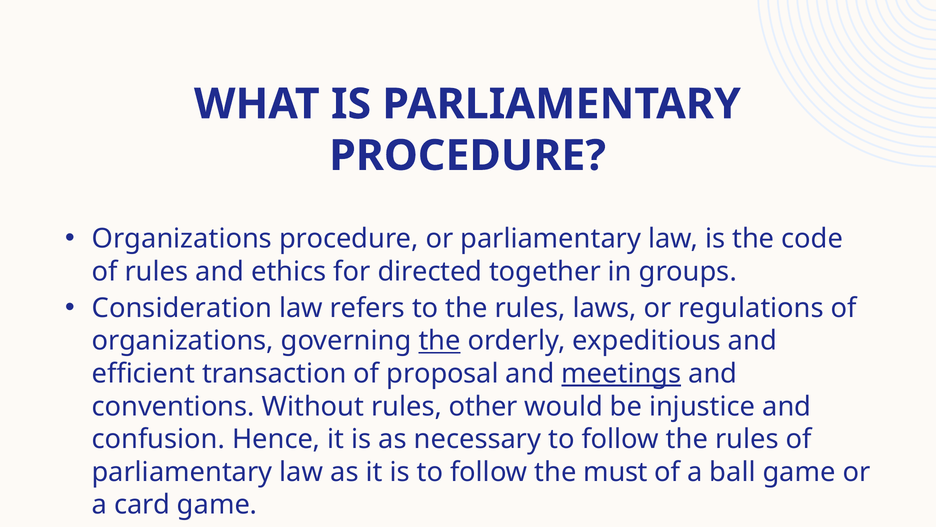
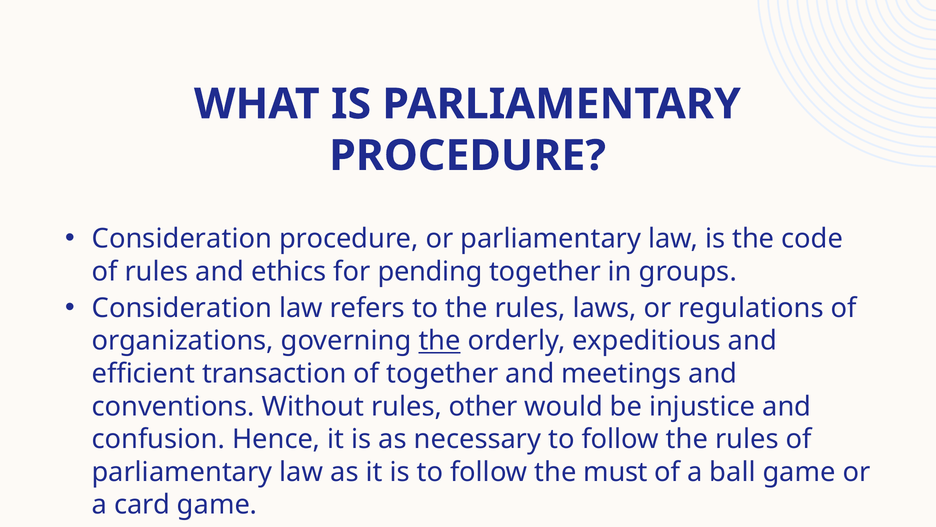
Organizations at (182, 239): Organizations -> Consideration
directed: directed -> pending
of proposal: proposal -> together
meetings underline: present -> none
